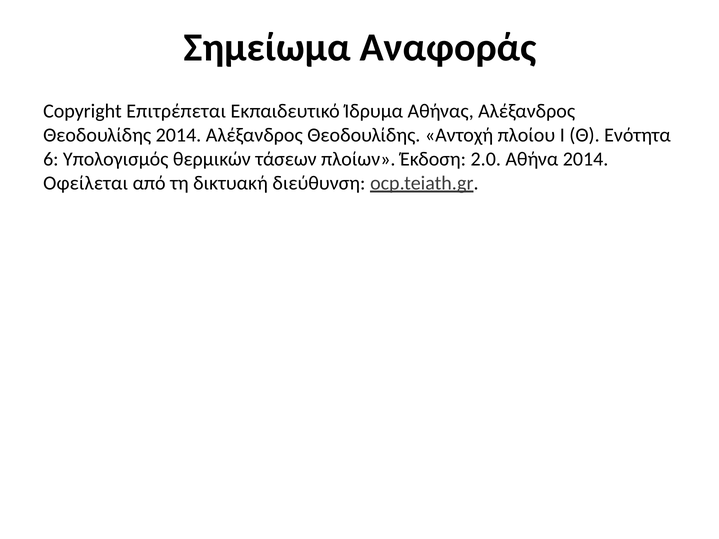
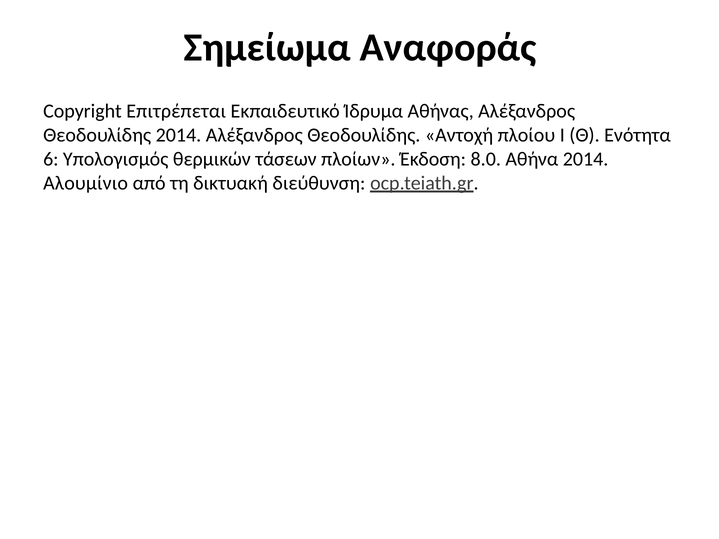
2.0: 2.0 -> 8.0
Οφείλεται: Οφείλεται -> Αλουμίνιο
